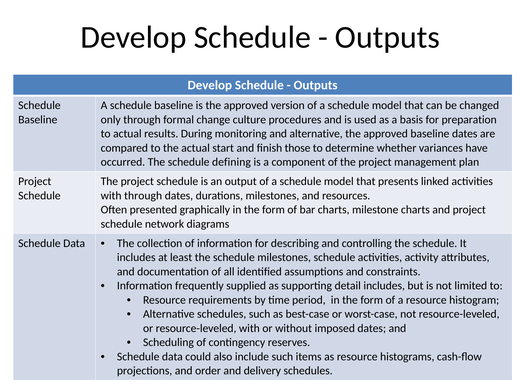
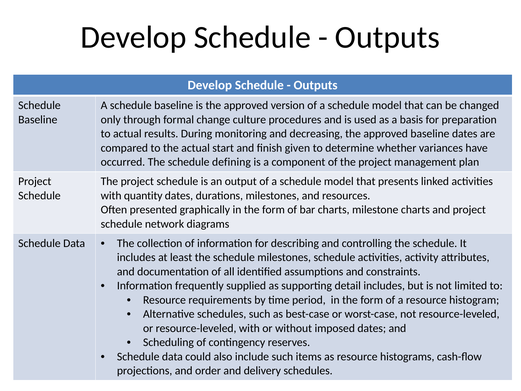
and alternative: alternative -> decreasing
those: those -> given
with through: through -> quantity
